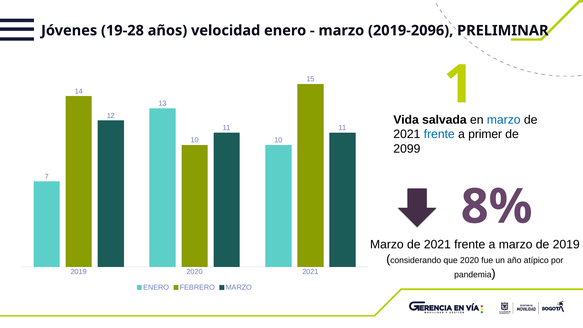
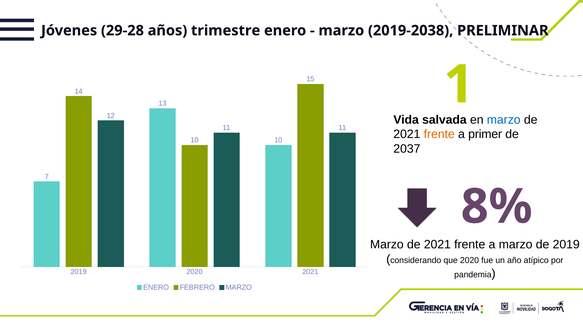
19-28: 19-28 -> 29-28
velocidad: velocidad -> trimestre
2019-2096: 2019-2096 -> 2019-2038
frente at (439, 134) colour: blue -> orange
2099: 2099 -> 2037
